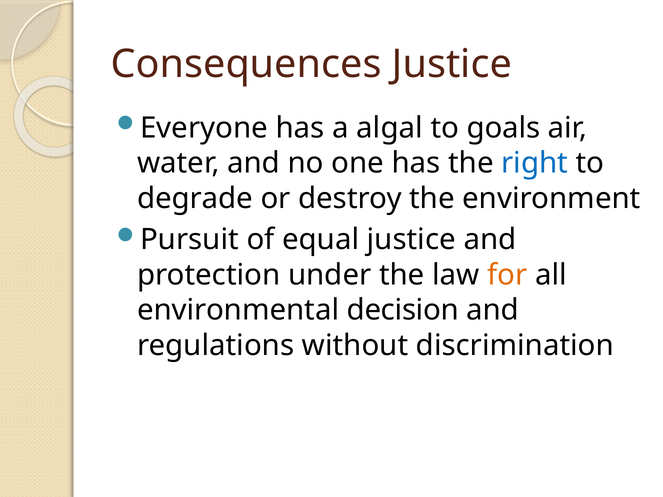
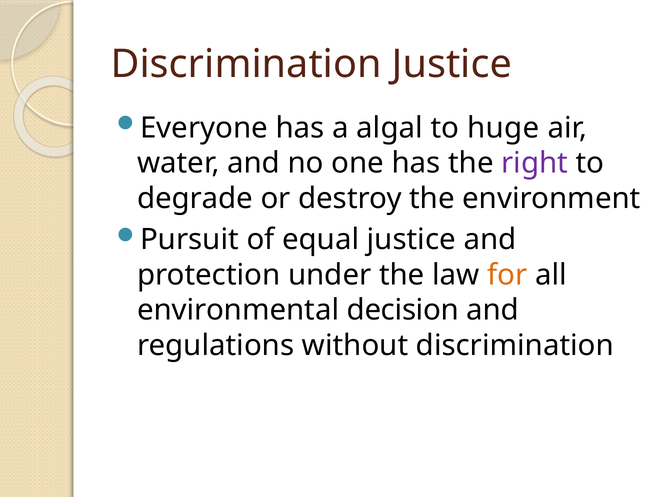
Consequences at (246, 64): Consequences -> Discrimination
goals: goals -> huge
right colour: blue -> purple
